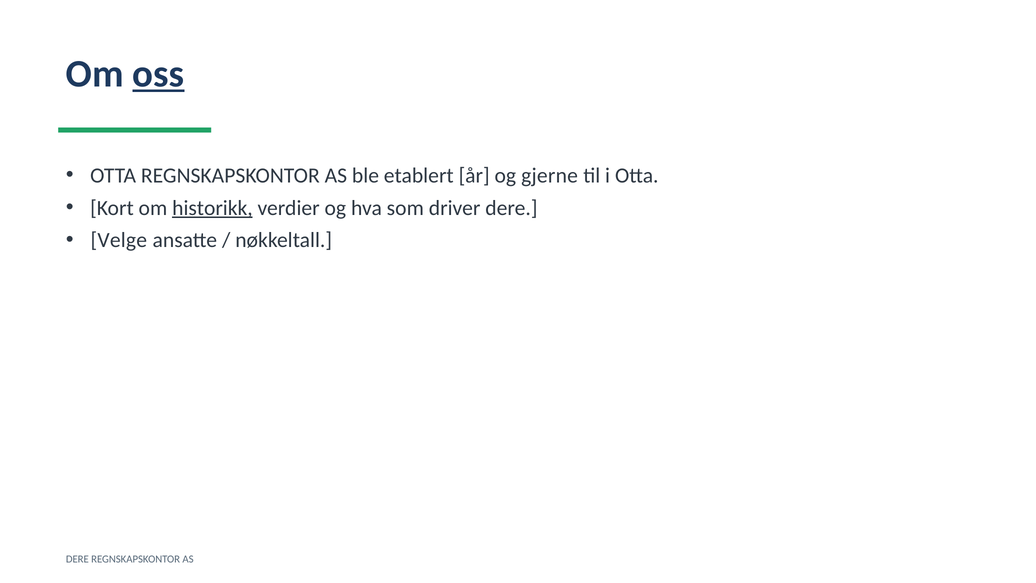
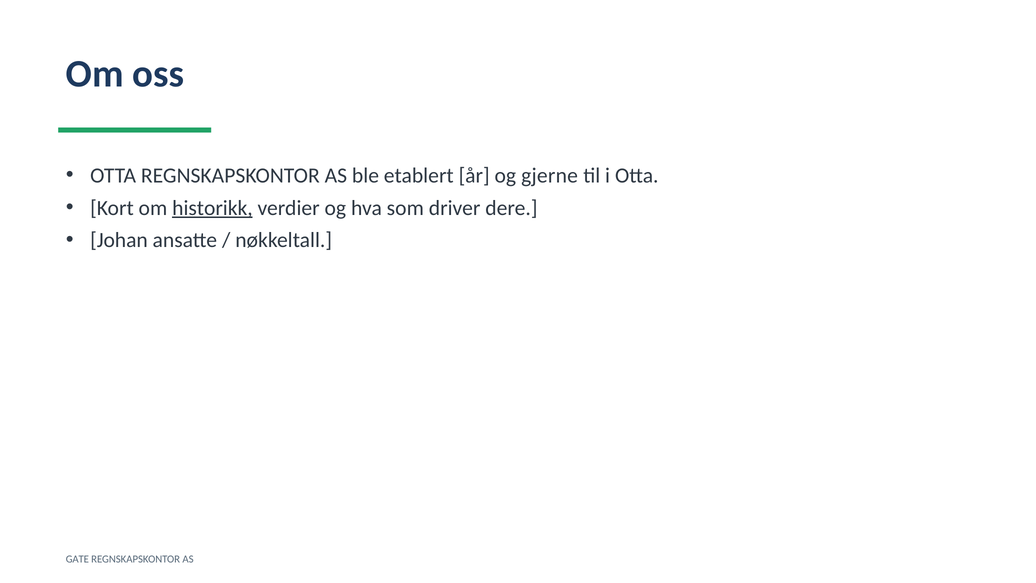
oss underline: present -> none
Velge: Velge -> Johan
DERE at (77, 559): DERE -> GATE
